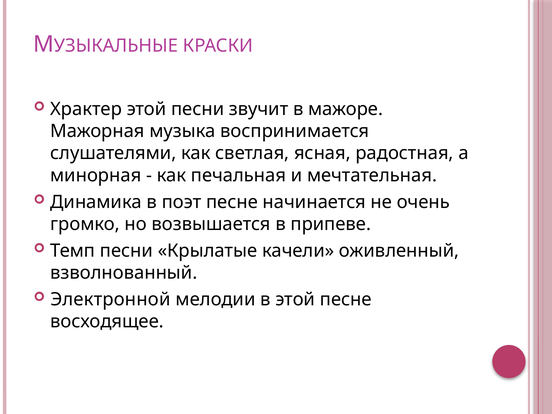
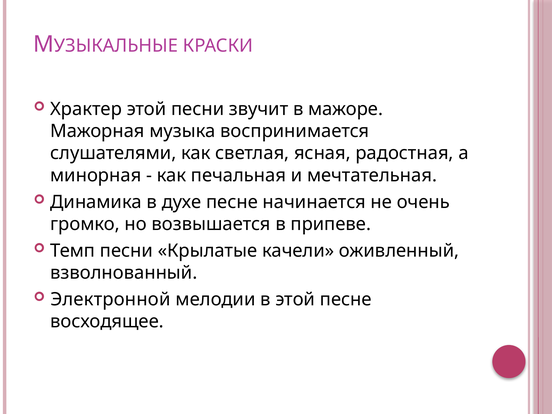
поэт: поэт -> духе
